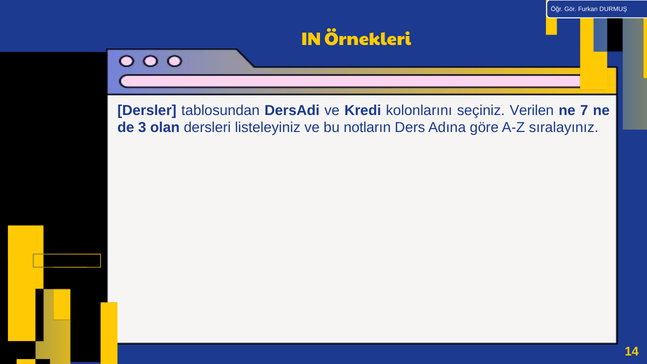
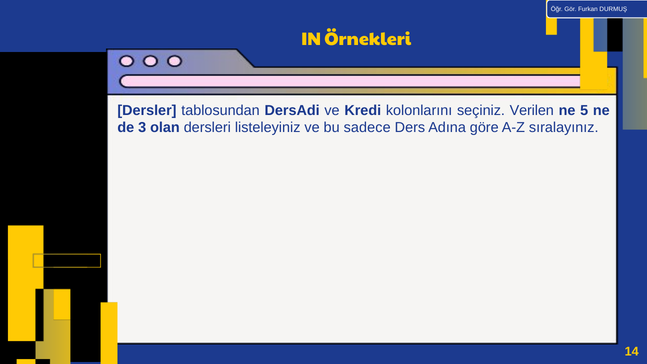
7: 7 -> 5
notların: notların -> sadece
